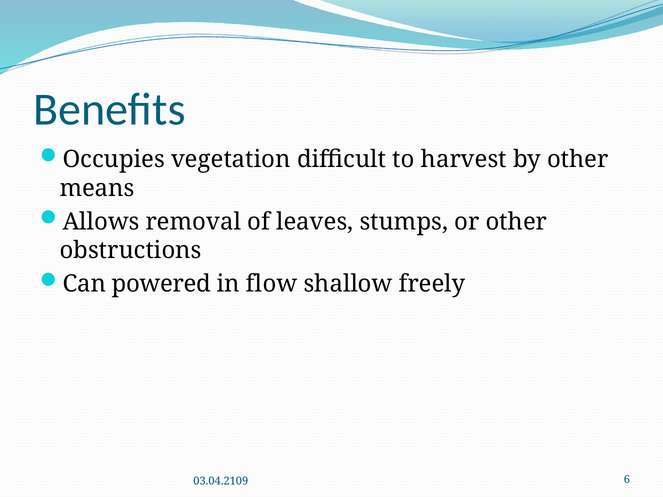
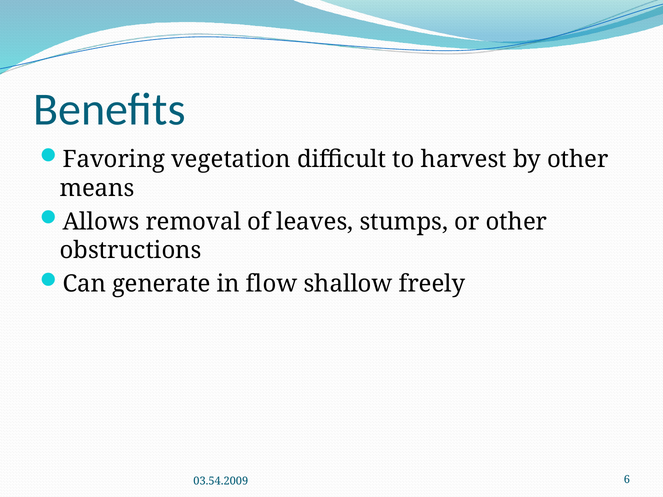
Occupies: Occupies -> Favoring
powered: powered -> generate
03.04.2109: 03.04.2109 -> 03.54.2009
